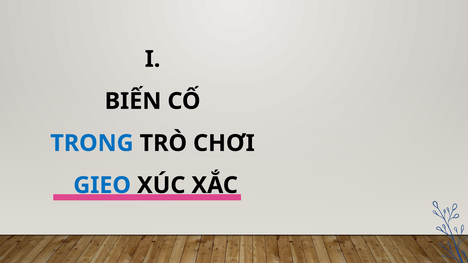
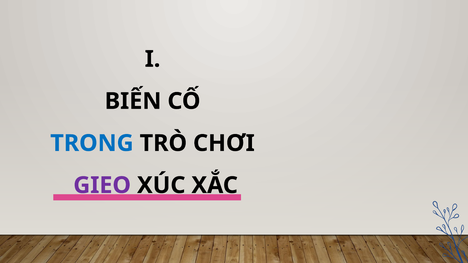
GIEO colour: blue -> purple
